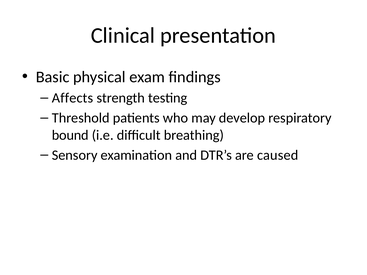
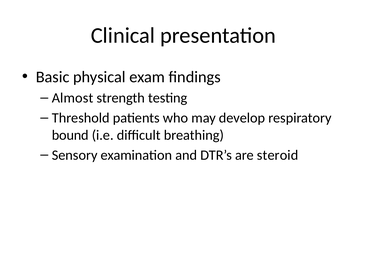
Affects: Affects -> Almost
caused: caused -> steroid
